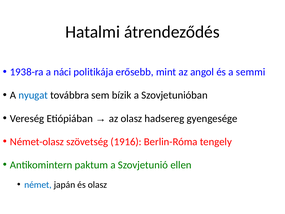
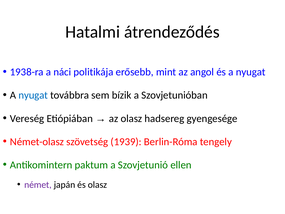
és a semmi: semmi -> nyugat
1916: 1916 -> 1939
német colour: blue -> purple
